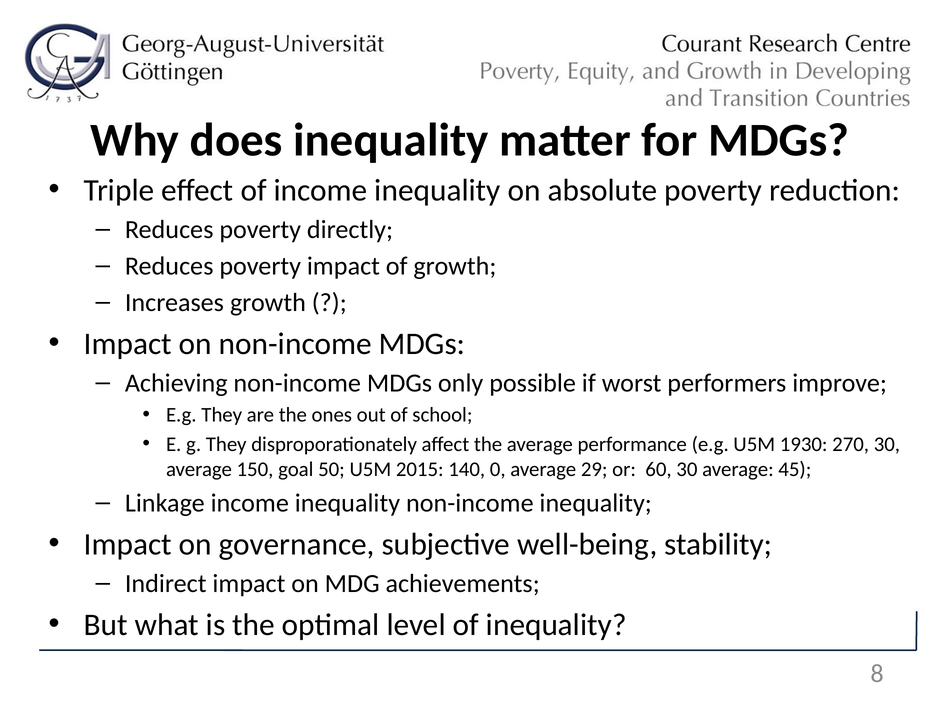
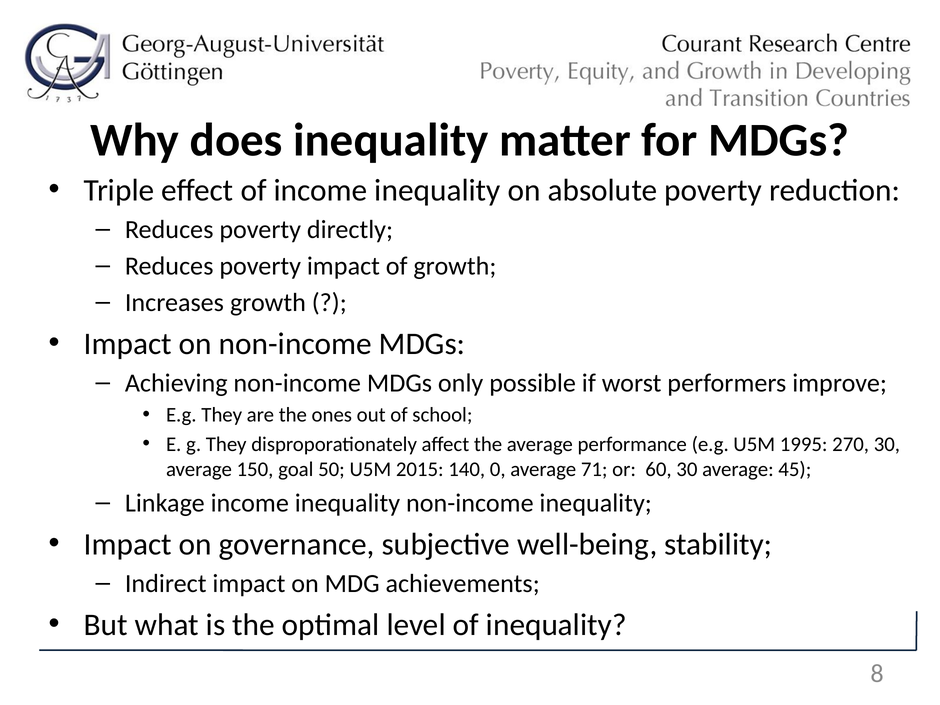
1930: 1930 -> 1995
29: 29 -> 71
